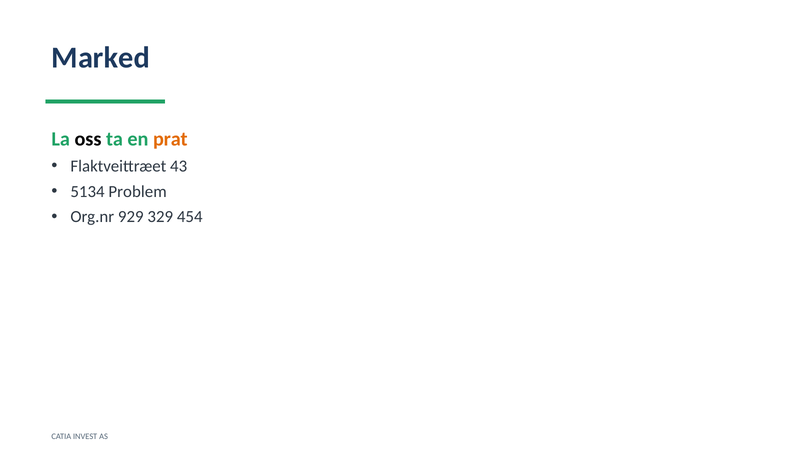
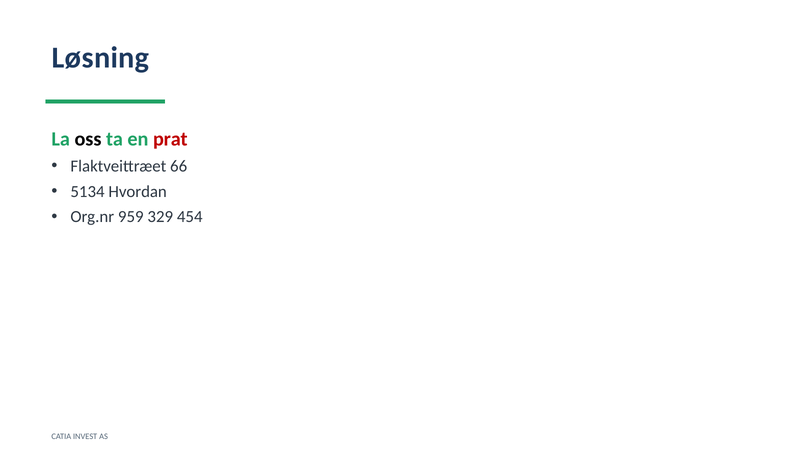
Marked: Marked -> Løsning
prat colour: orange -> red
43: 43 -> 66
Problem: Problem -> Hvordan
929: 929 -> 959
